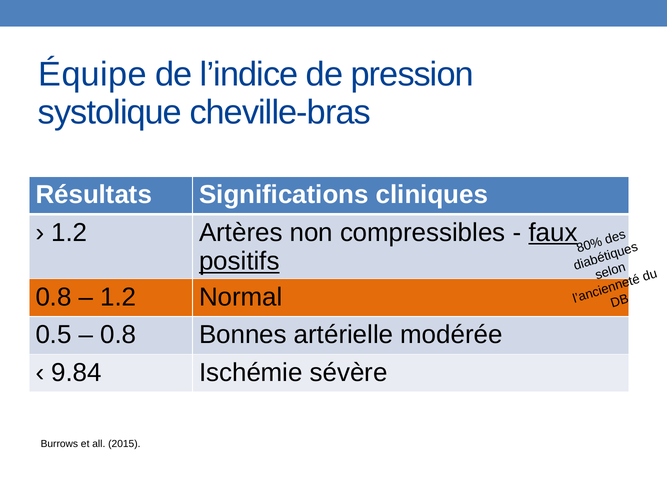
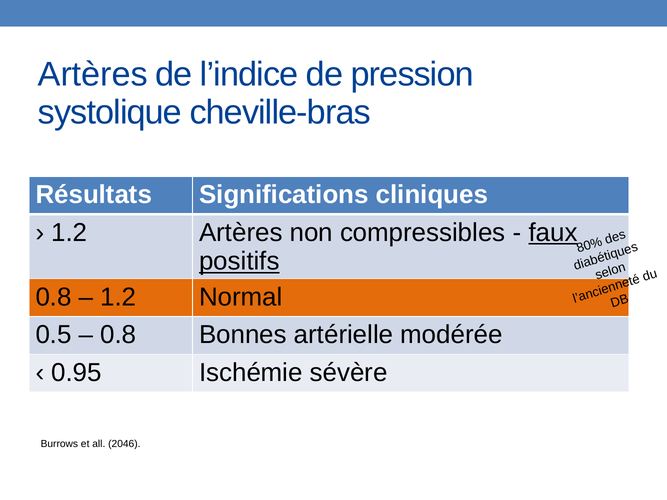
Équipe at (93, 74): Équipe -> Artères
9.84: 9.84 -> 0.95
2015: 2015 -> 2046
